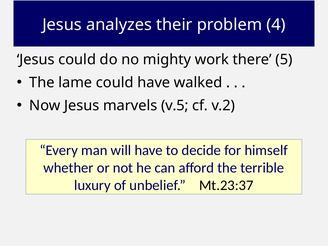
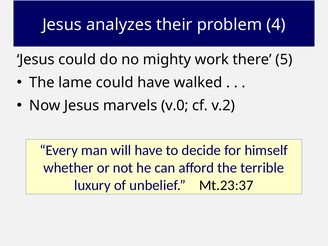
v.5: v.5 -> v.0
